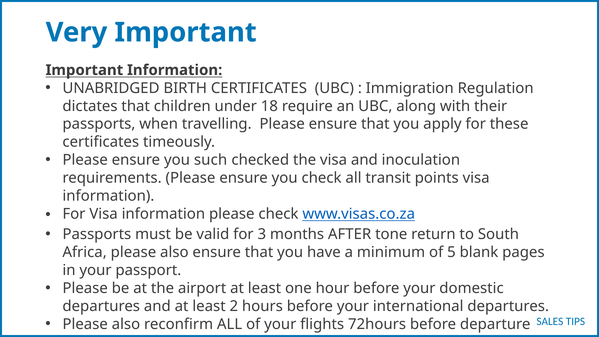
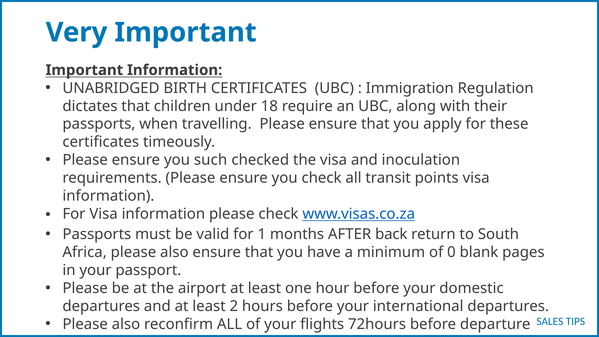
3: 3 -> 1
tone: tone -> back
5: 5 -> 0
